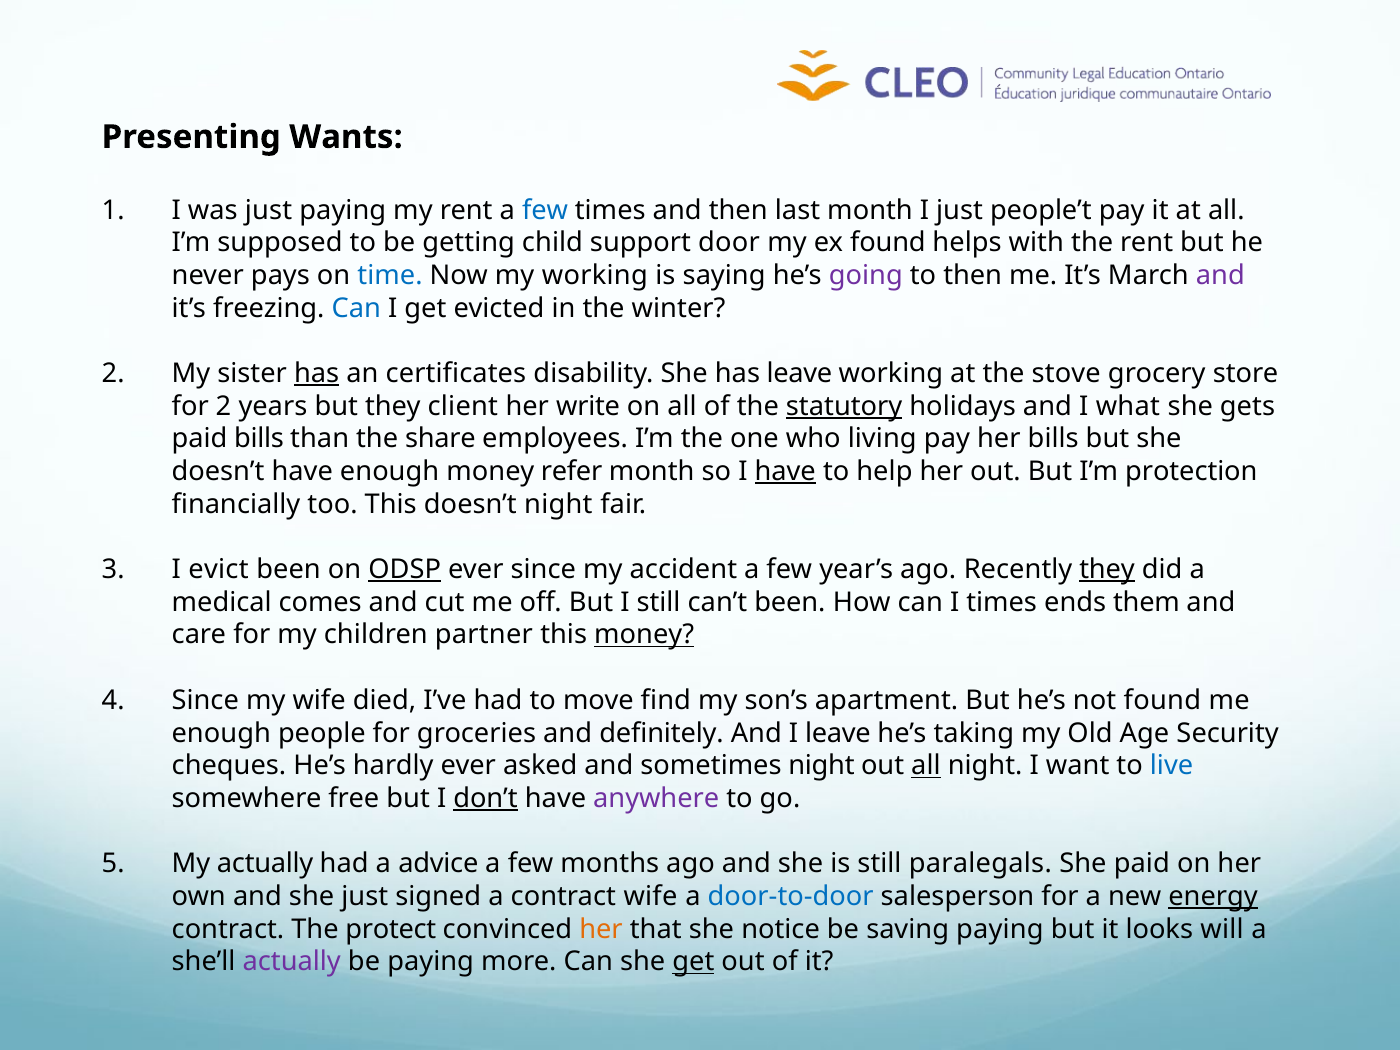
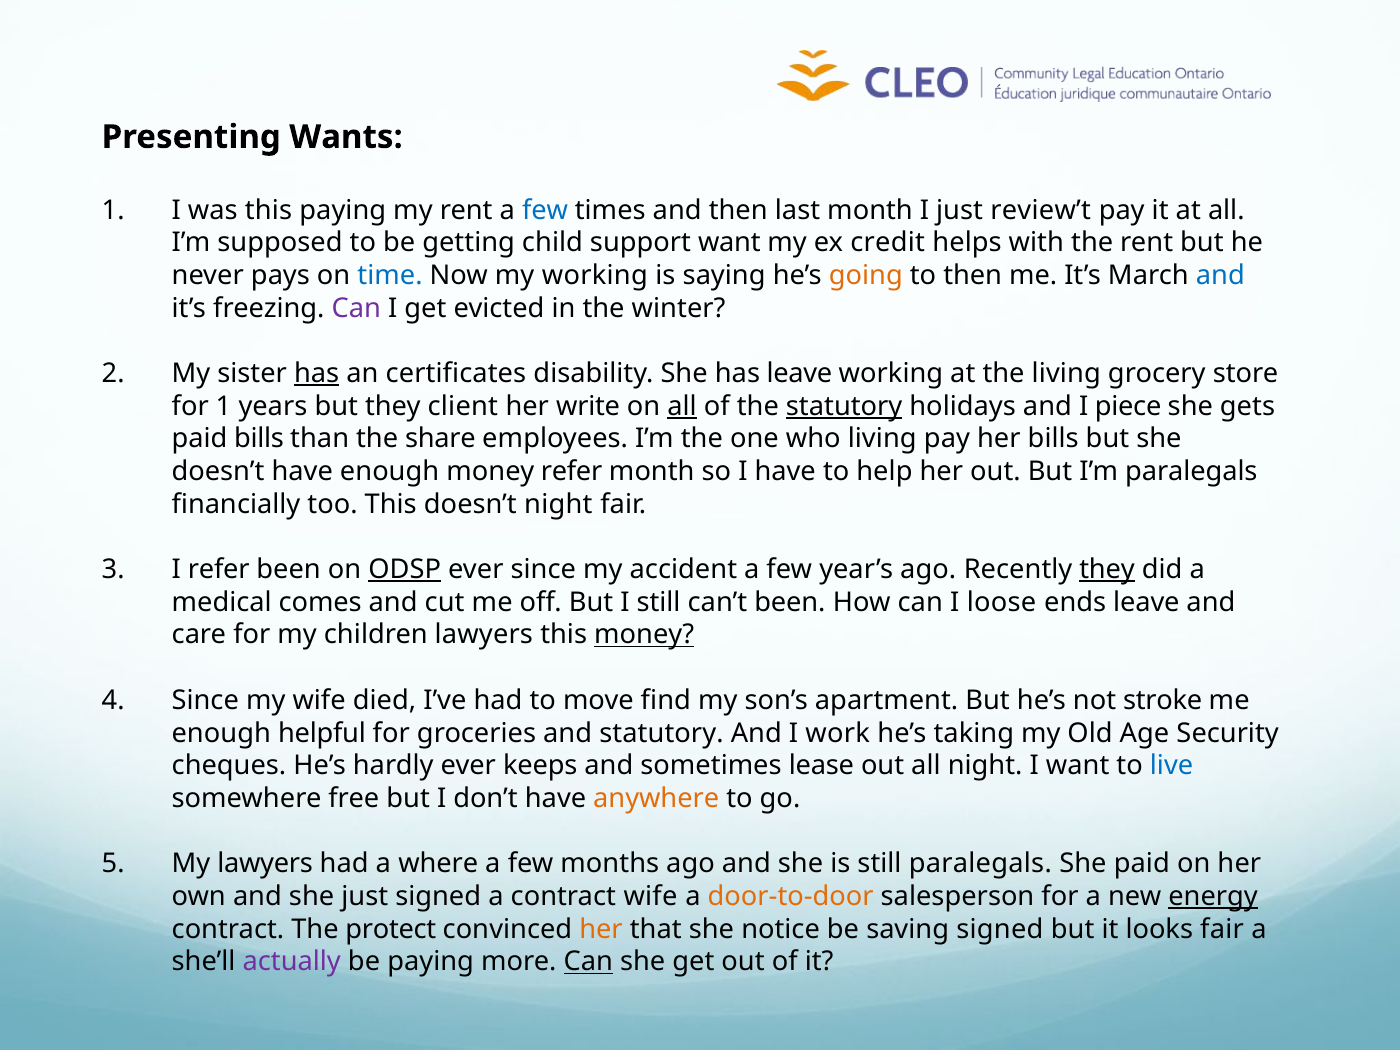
was just: just -> this
people’t: people’t -> review’t
support door: door -> want
ex found: found -> credit
going colour: purple -> orange
and at (1220, 275) colour: purple -> blue
Can at (356, 308) colour: blue -> purple
the stove: stove -> living
for 2: 2 -> 1
all at (682, 406) underline: none -> present
what: what -> piece
have at (785, 472) underline: present -> none
I’m protection: protection -> paralegals
I evict: evict -> refer
I times: times -> loose
ends them: them -> leave
children partner: partner -> lawyers
not found: found -> stroke
people: people -> helpful
and definitely: definitely -> statutory
I leave: leave -> work
asked: asked -> keeps
sometimes night: night -> lease
all at (926, 766) underline: present -> none
don’t underline: present -> none
anywhere colour: purple -> orange
My actually: actually -> lawyers
advice: advice -> where
door-to-door colour: blue -> orange
saving paying: paying -> signed
looks will: will -> fair
Can at (588, 962) underline: none -> present
get at (693, 962) underline: present -> none
